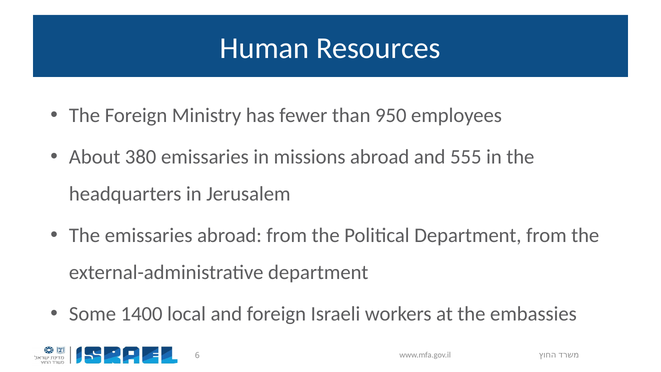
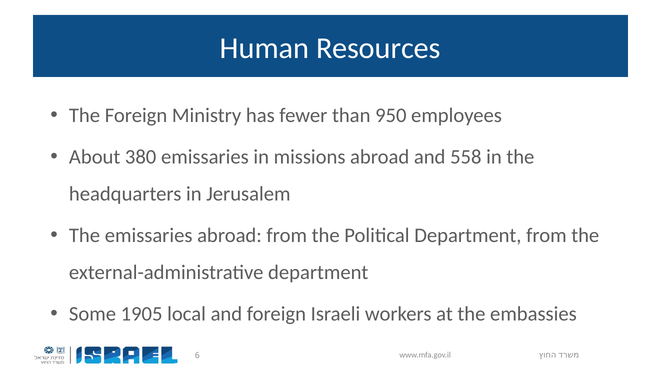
555: 555 -> 558
1400: 1400 -> 1905
